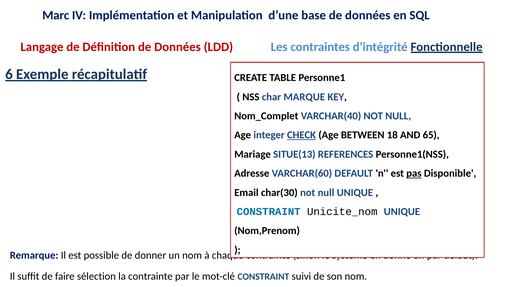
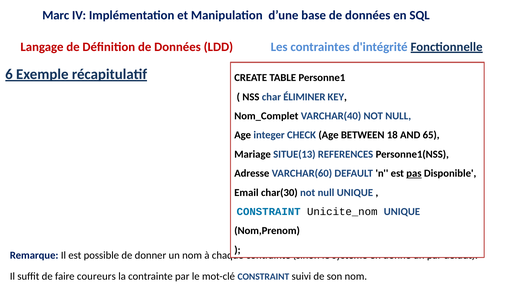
MARQUE: MARQUE -> ÉLIMINER
CHECK underline: present -> none
sélection: sélection -> coureurs
